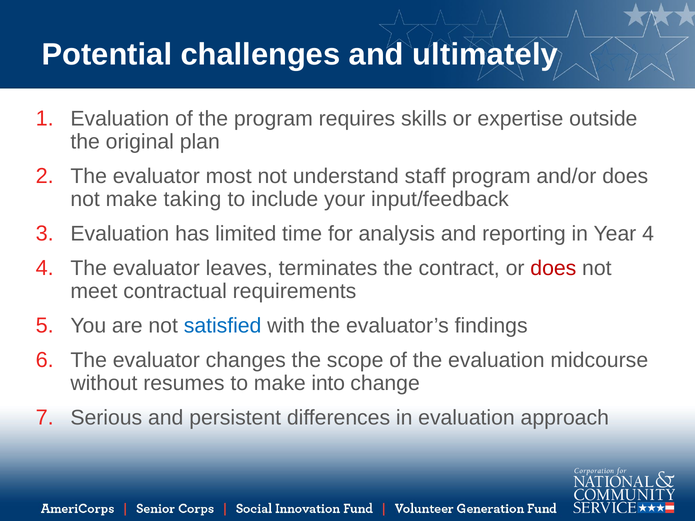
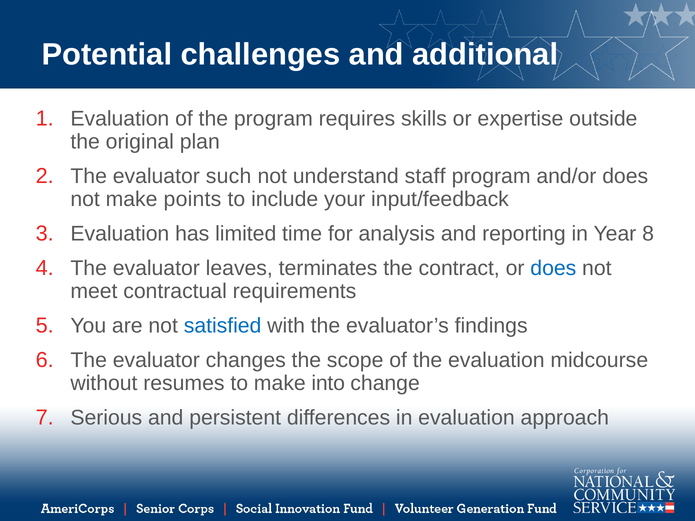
ultimately: ultimately -> additional
most: most -> such
taking: taking -> points
Year 4: 4 -> 8
does at (553, 268) colour: red -> blue
